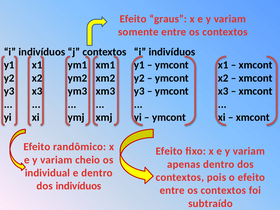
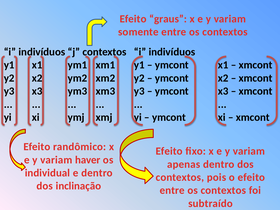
cheio: cheio -> haver
dos indivíduos: indivíduos -> inclinação
